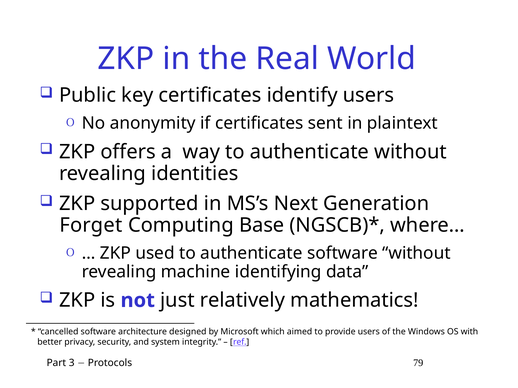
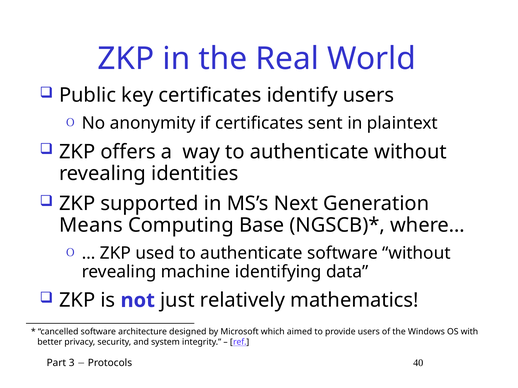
Forget: Forget -> Means
79: 79 -> 40
